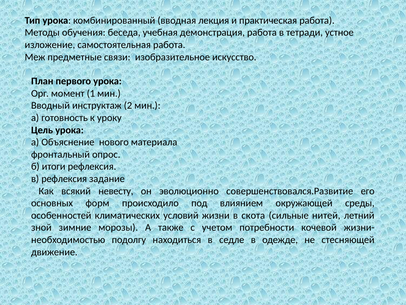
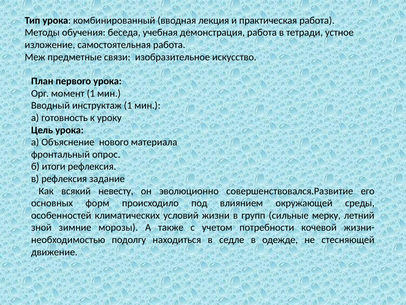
инструктаж 2: 2 -> 1
скота: скота -> групп
нитей: нитей -> мерку
